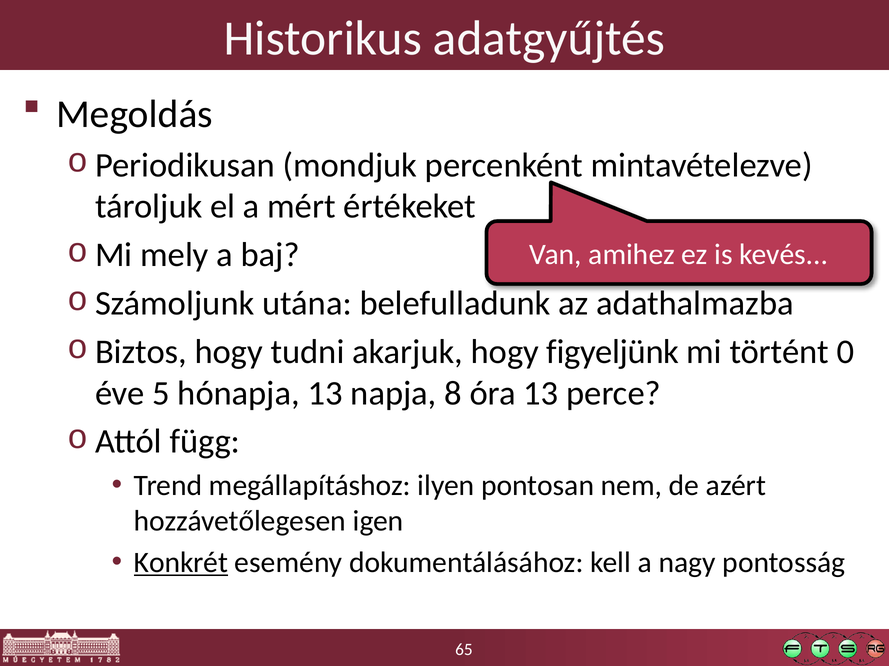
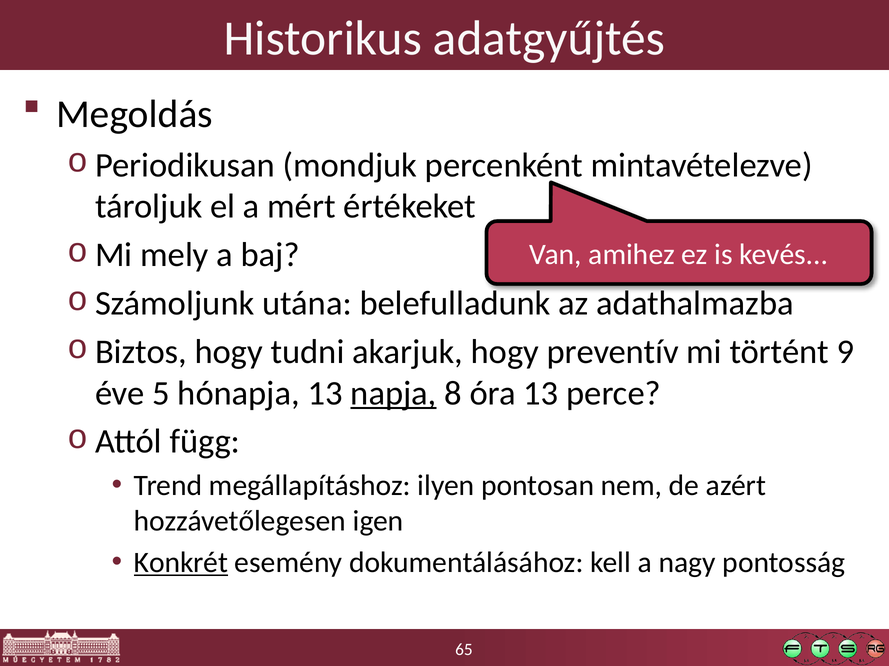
figyeljünk: figyeljünk -> preventív
0: 0 -> 9
napja underline: none -> present
